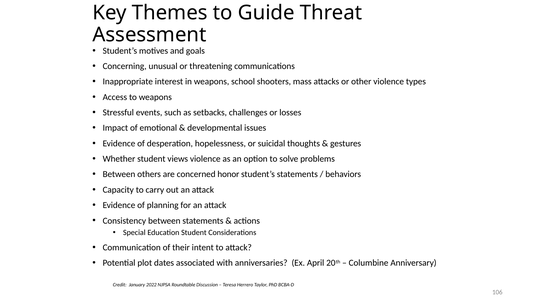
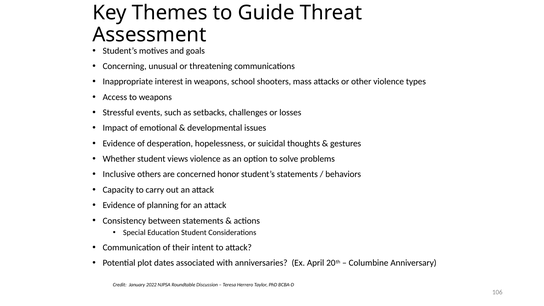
Between at (119, 174): Between -> Inclusive
